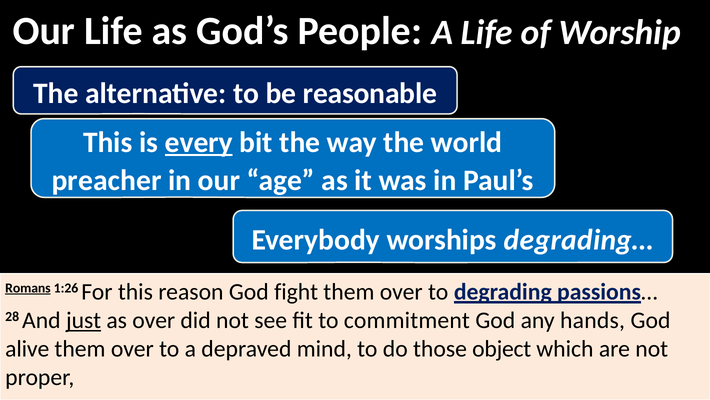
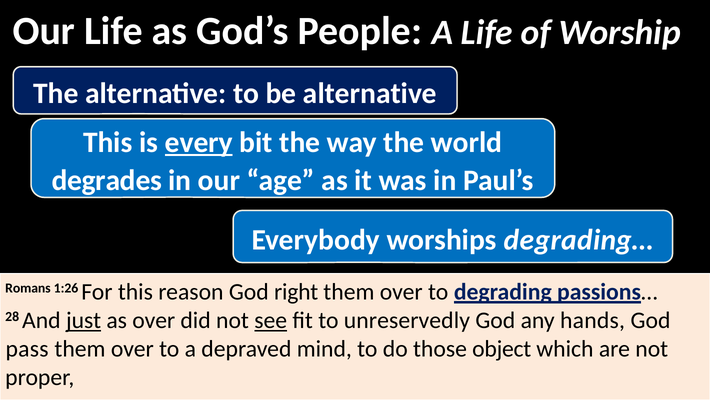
be reasonable: reasonable -> alternative
preacher: preacher -> degrades
Romans underline: present -> none
fight: fight -> right
see underline: none -> present
commitment: commitment -> unreservedly
alive: alive -> pass
